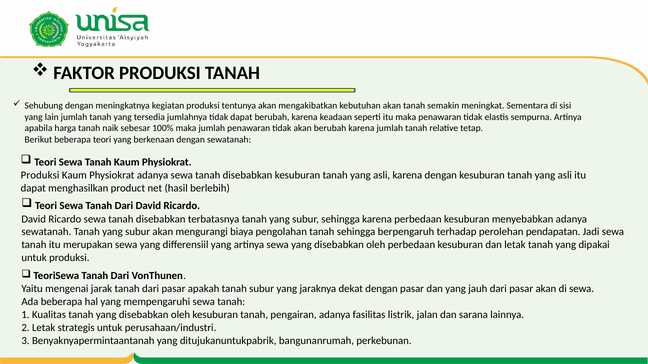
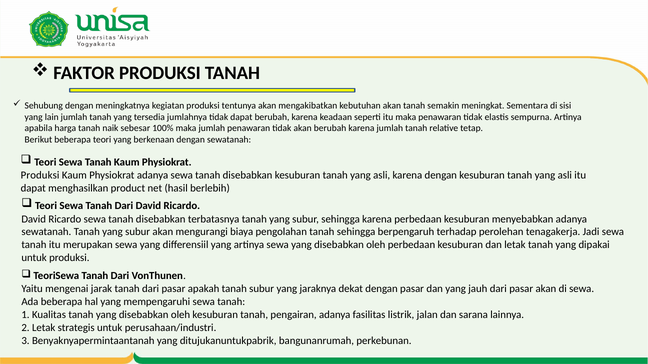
pendapatan: pendapatan -> tenagakerja
